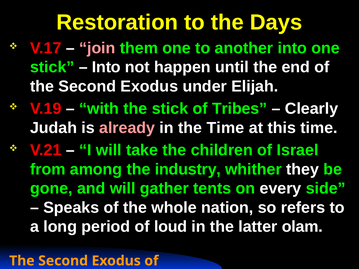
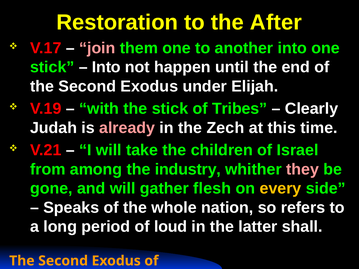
Days: Days -> After
the Time: Time -> Zech
they colour: white -> pink
tents: tents -> flesh
every colour: white -> yellow
olam: olam -> shall
